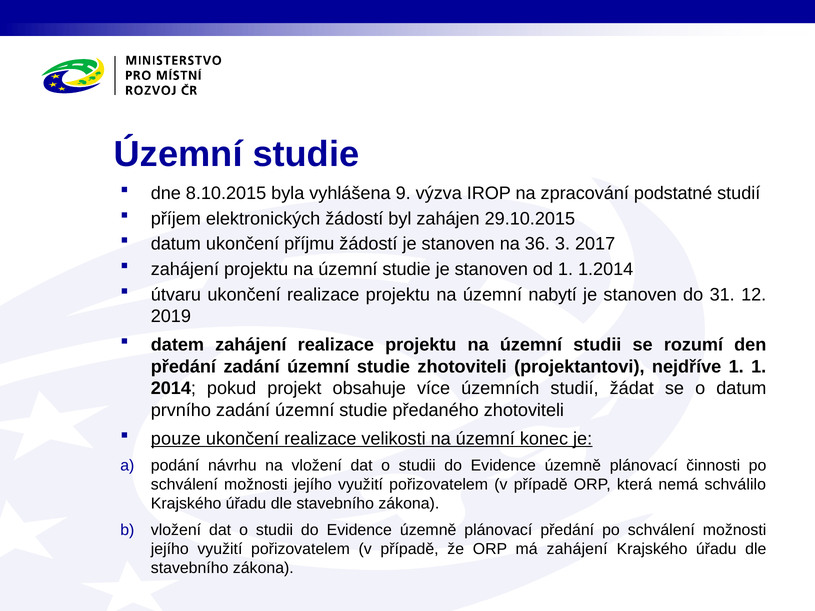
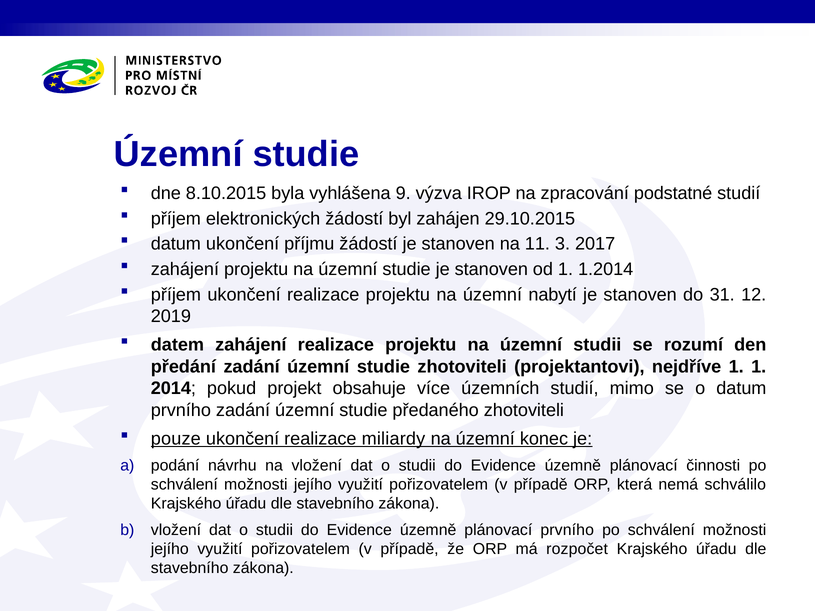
36: 36 -> 11
útvaru at (176, 295): útvaru -> příjem
žádat: žádat -> mimo
velikosti: velikosti -> miliardy
plánovací předání: předání -> prvního
má zahájení: zahájení -> rozpočet
